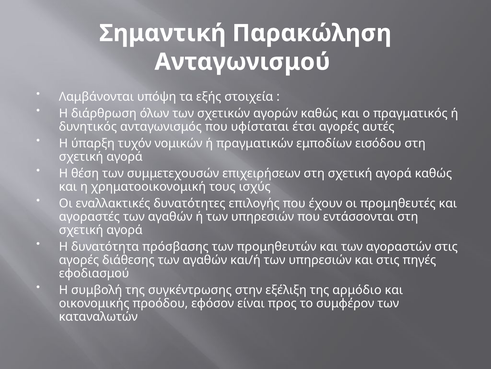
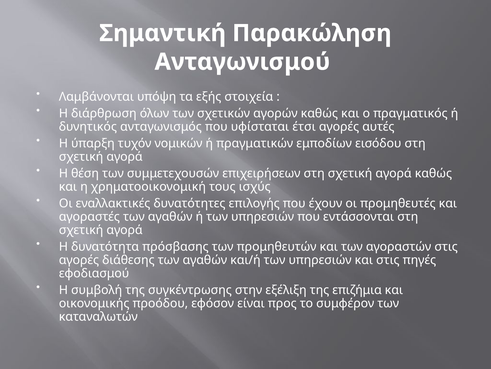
αρμόδιο: αρμόδιο -> επιζήμια
